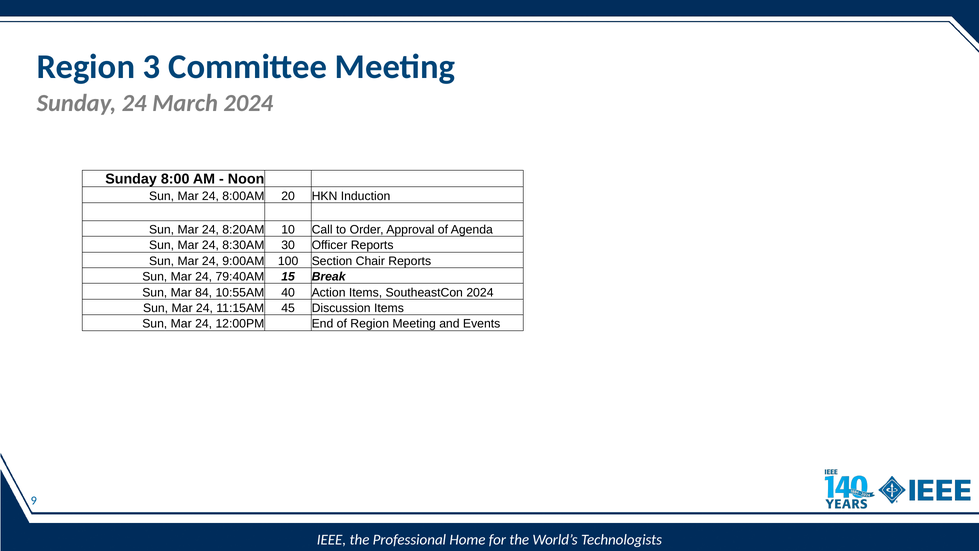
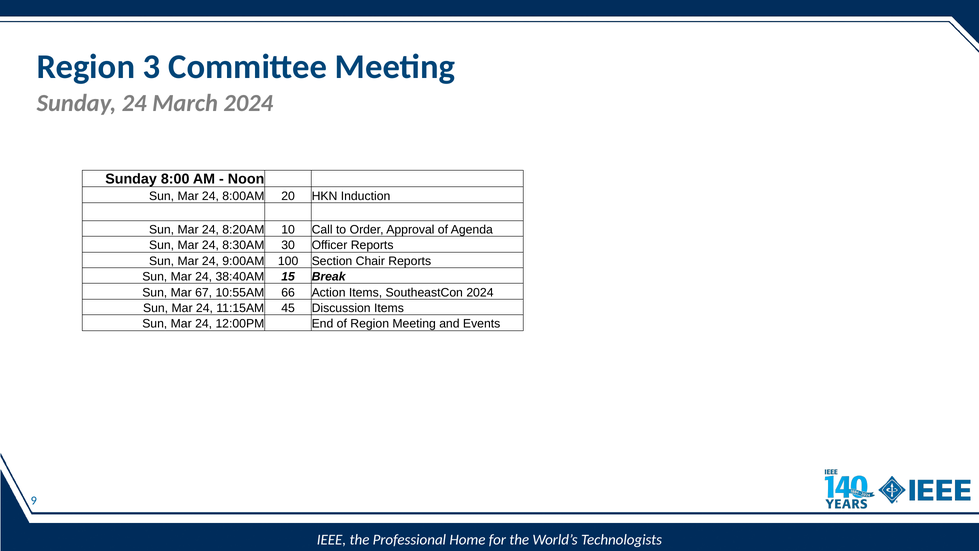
79:40AM: 79:40AM -> 38:40AM
84: 84 -> 67
40: 40 -> 66
